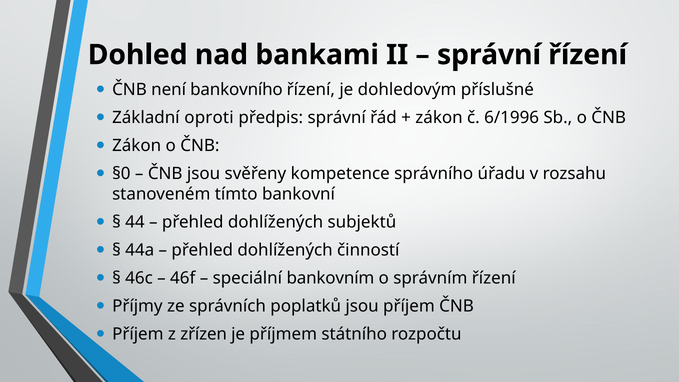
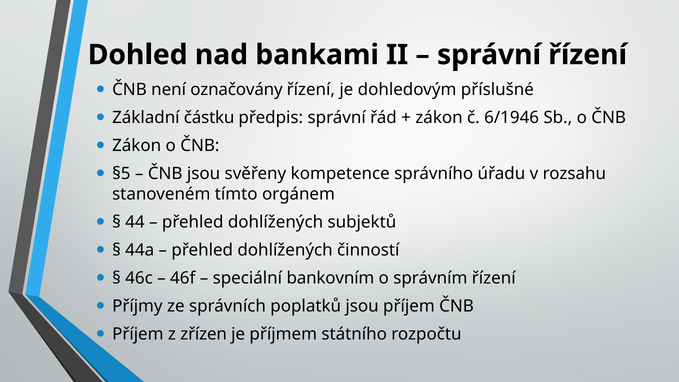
bankovního: bankovního -> označovány
oproti: oproti -> částku
6/1996: 6/1996 -> 6/1946
§0: §0 -> §5
bankovní: bankovní -> orgánem
